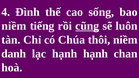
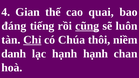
Đình: Đình -> Gian
sống: sống -> quai
niềm at (14, 26): niềm -> đáng
Chỉ underline: none -> present
